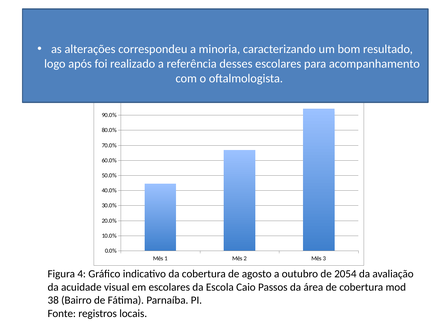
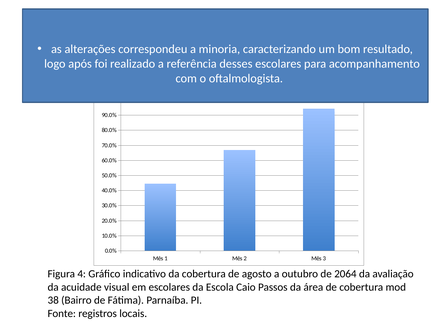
2054: 2054 -> 2064
